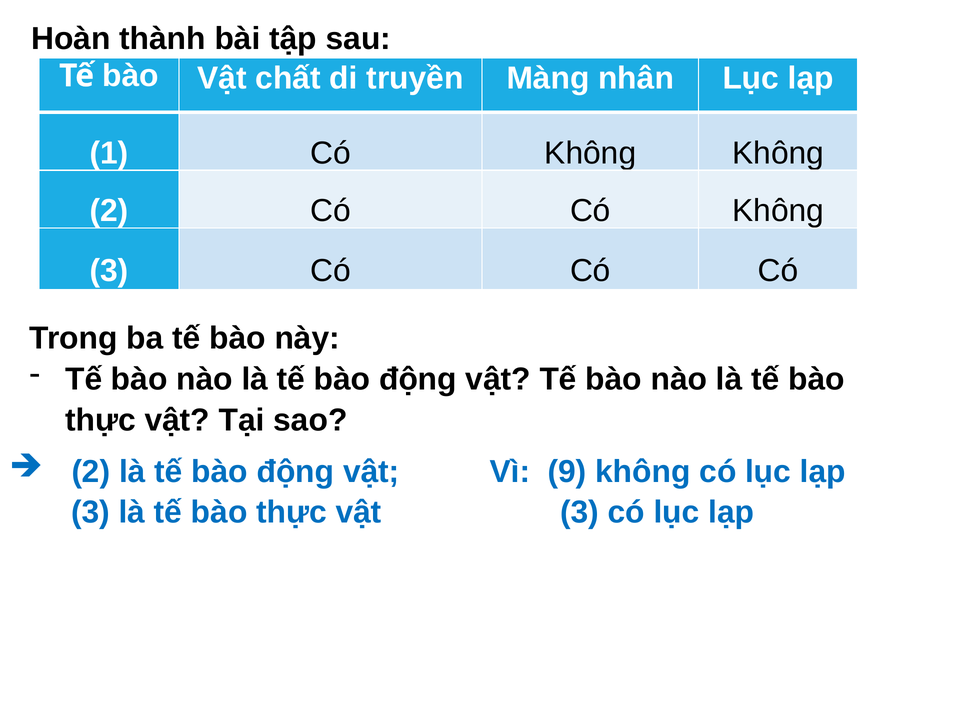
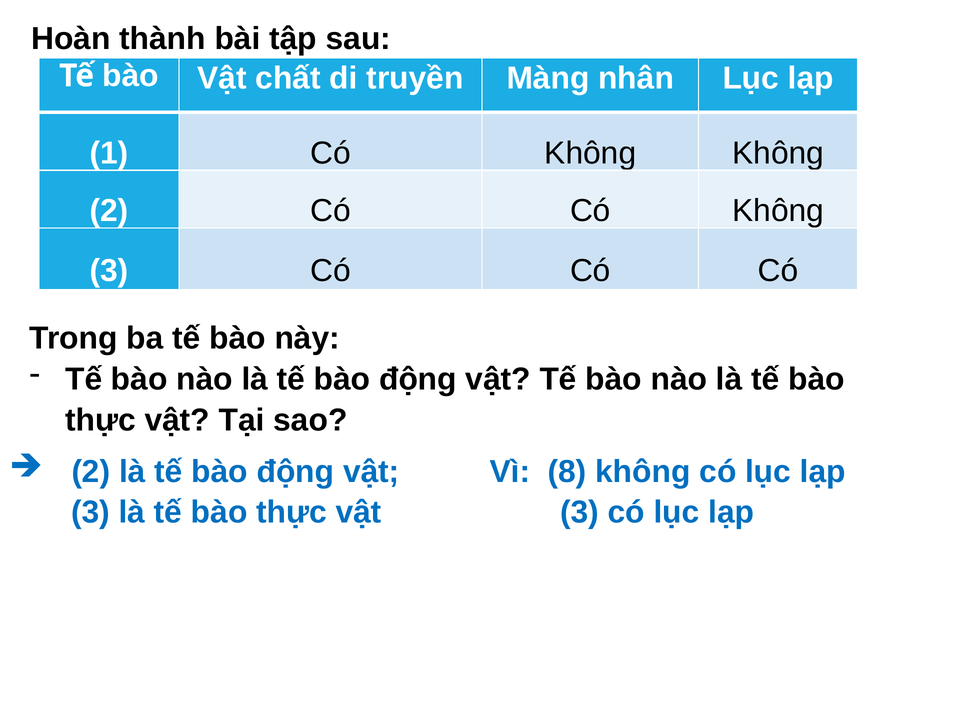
9: 9 -> 8
